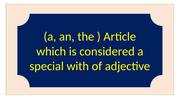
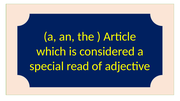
with: with -> read
